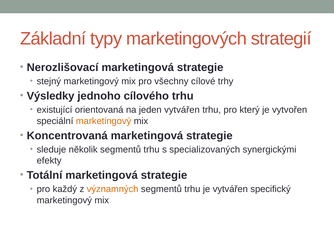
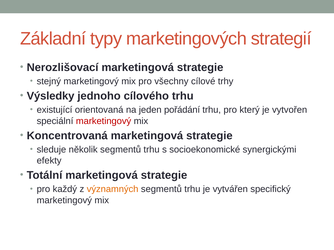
jeden vytvářen: vytvářen -> pořádání
marketingový at (104, 121) colour: orange -> red
specializovaných: specializovaných -> socioekonomické
